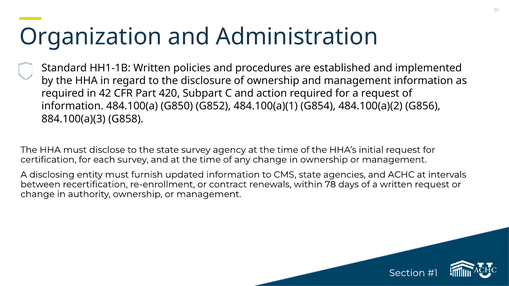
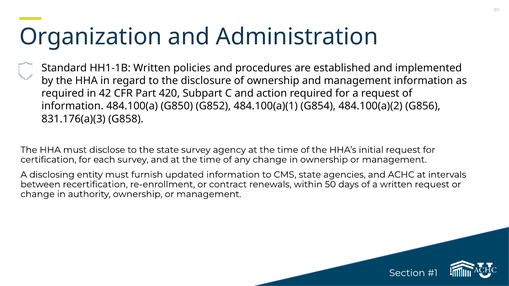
884.100(a)(3: 884.100(a)(3 -> 831.176(a)(3
78: 78 -> 50
